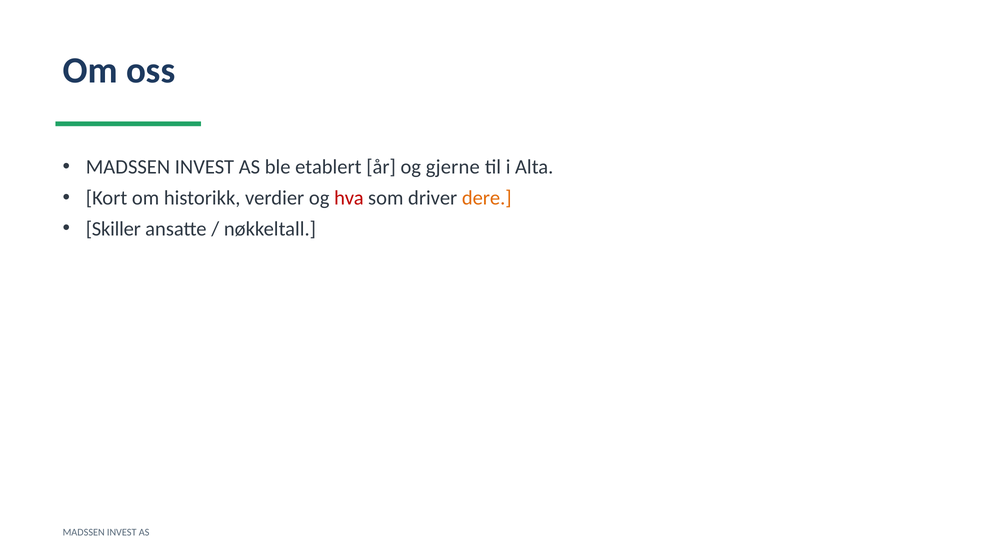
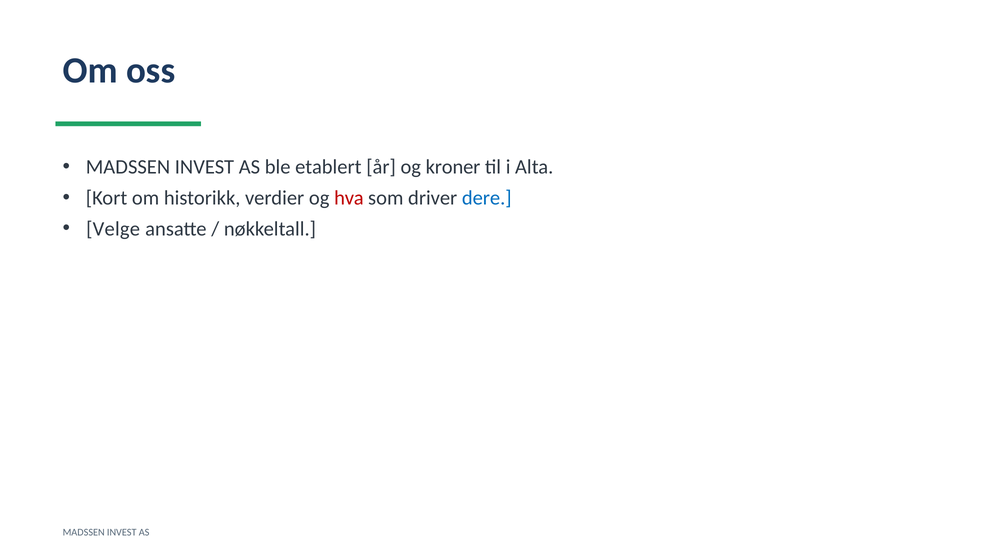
gjerne: gjerne -> kroner
dere colour: orange -> blue
Skiller: Skiller -> Velge
